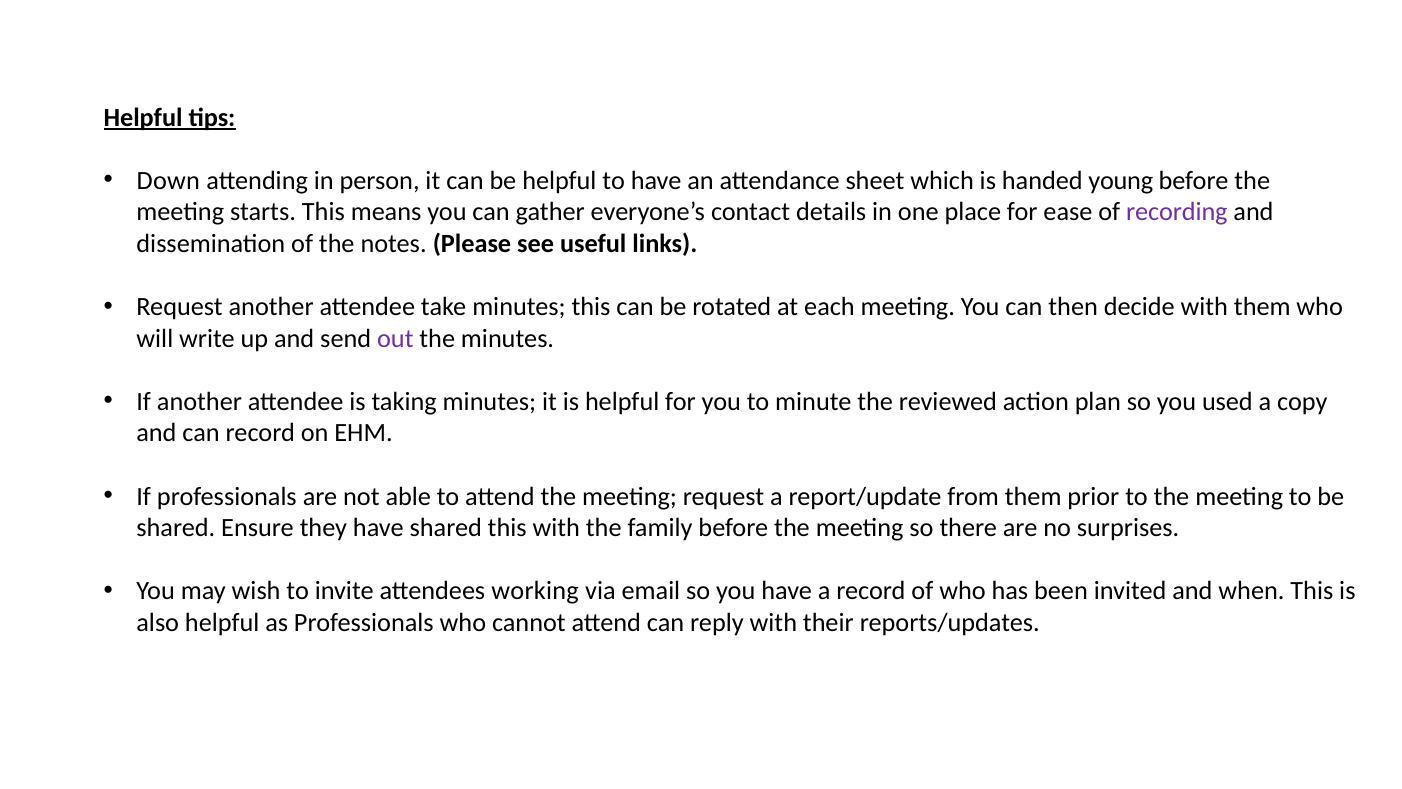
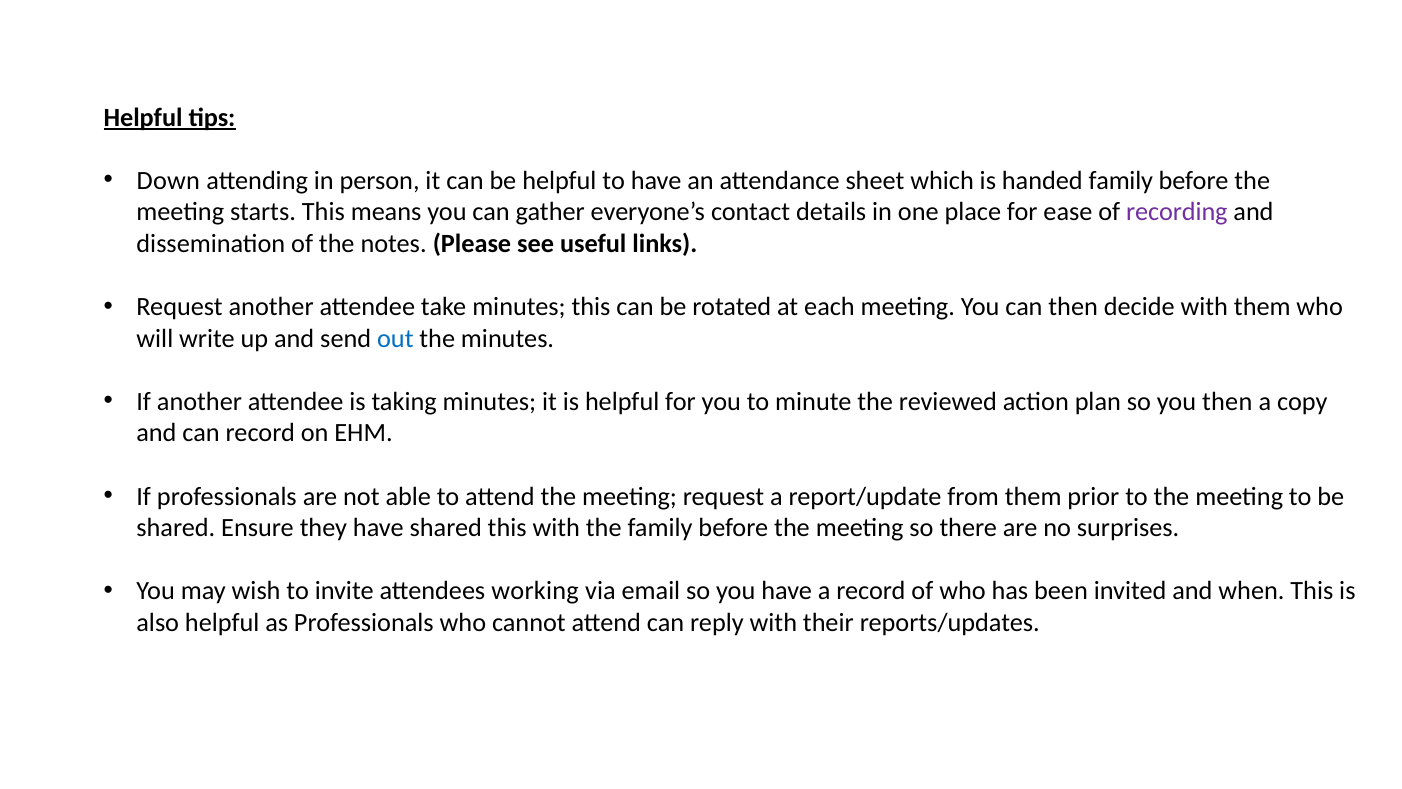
handed young: young -> family
out colour: purple -> blue
you used: used -> then
